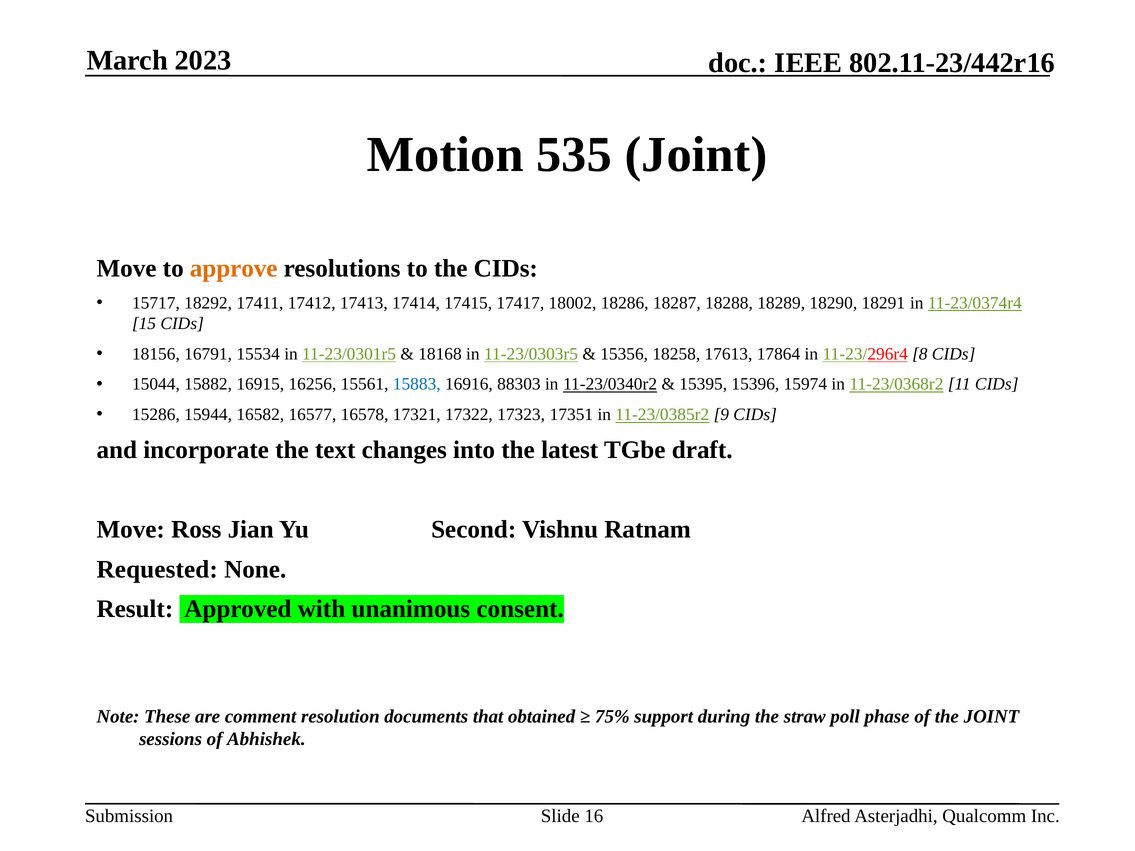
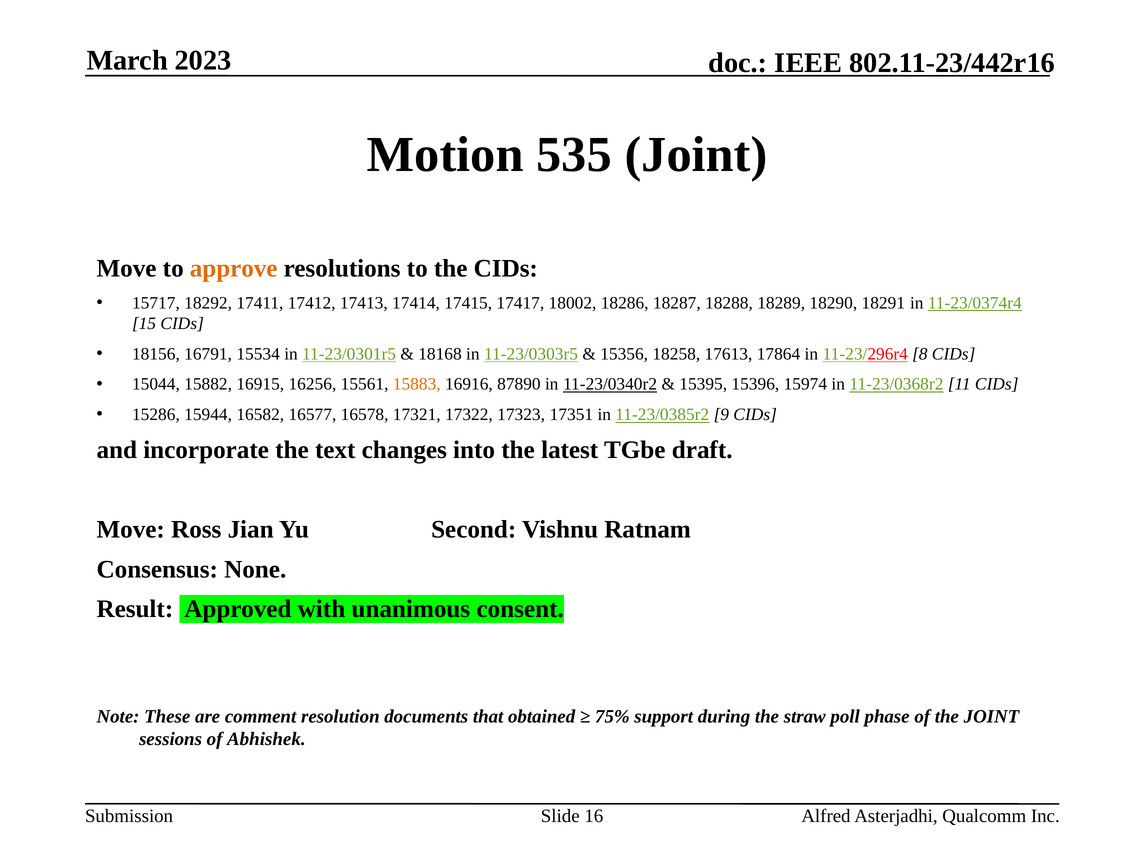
15883 colour: blue -> orange
88303: 88303 -> 87890
Requested: Requested -> Consensus
